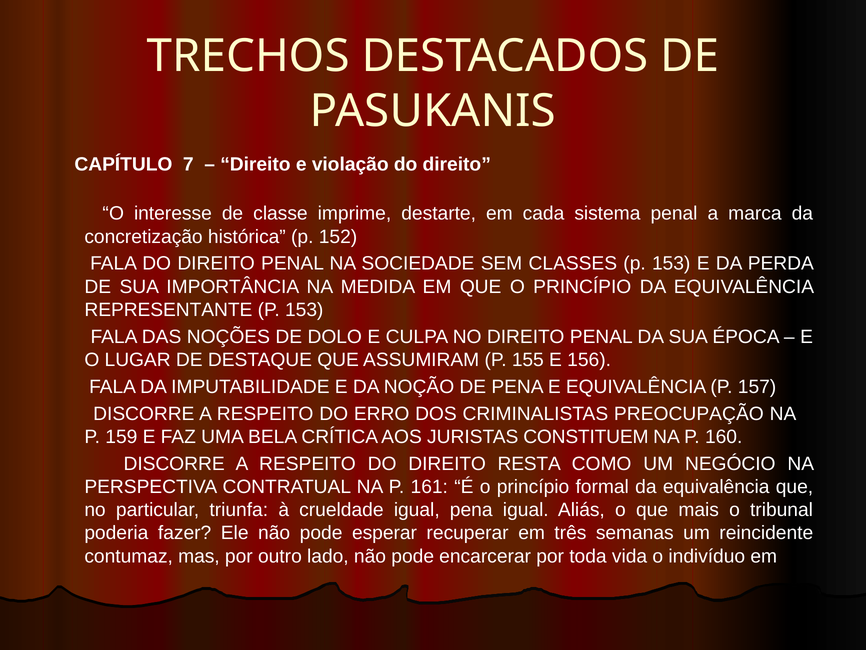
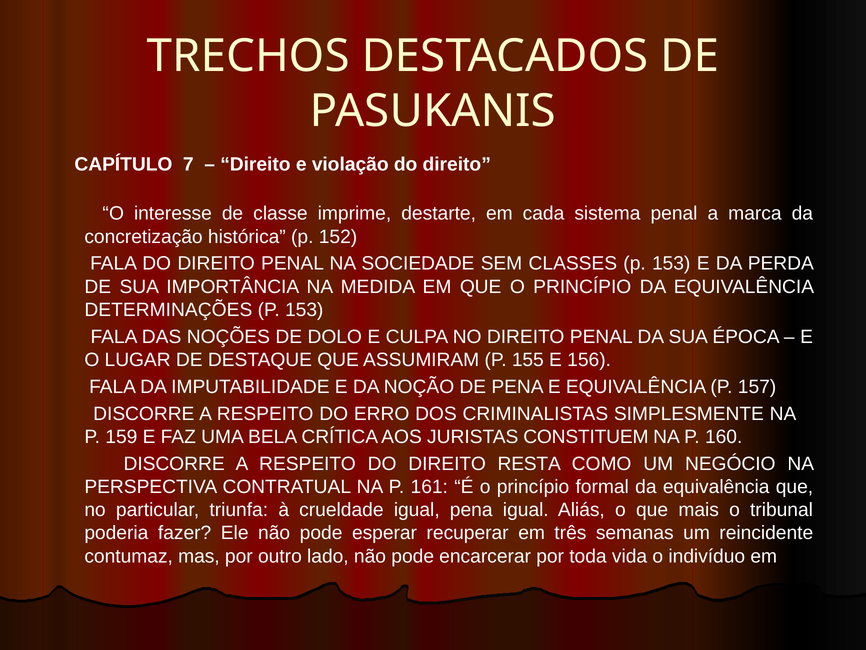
REPRESENTANTE: REPRESENTANTE -> DETERMINAÇÕES
PREOCUPAÇÃO: PREOCUPAÇÃO -> SIMPLESMENTE
